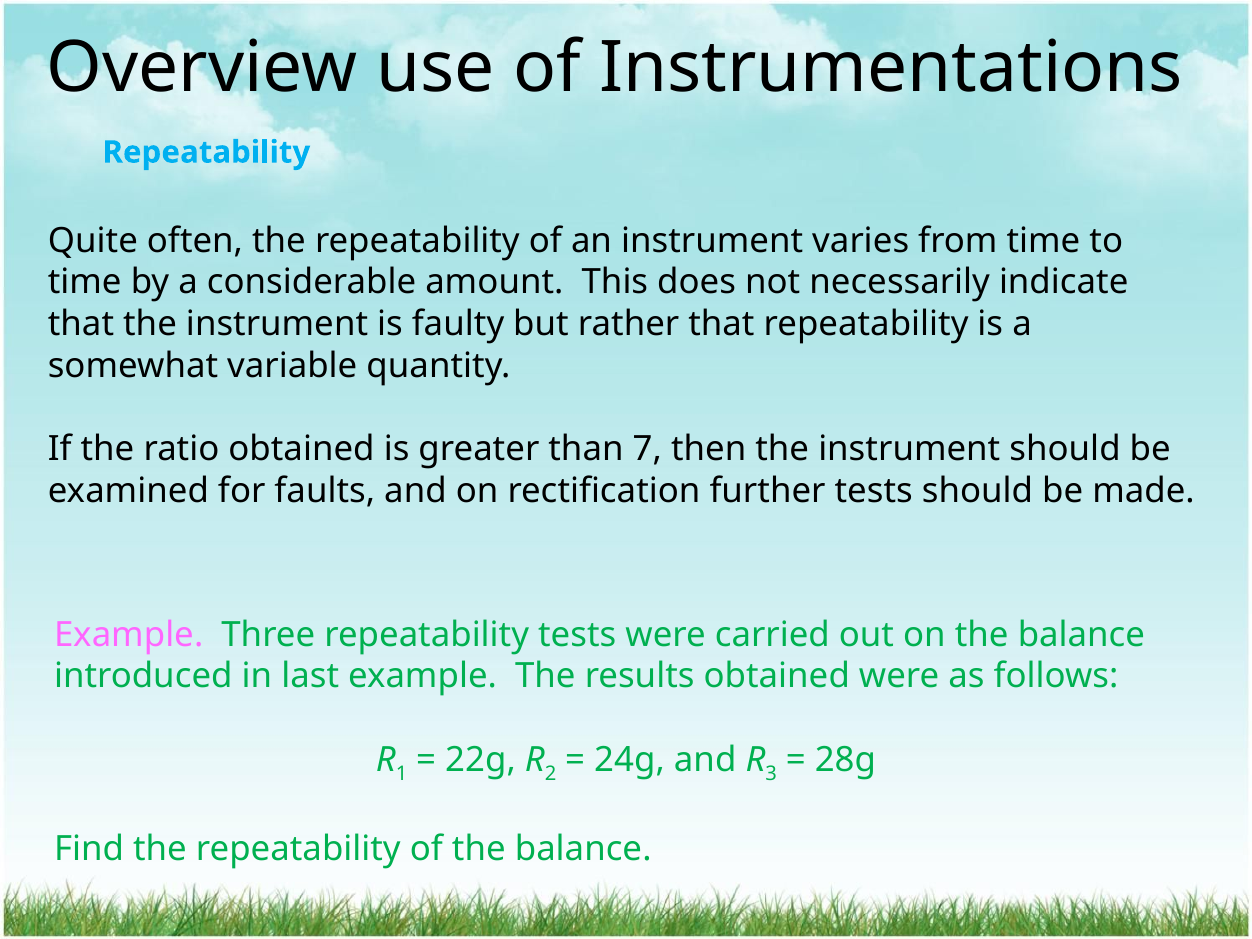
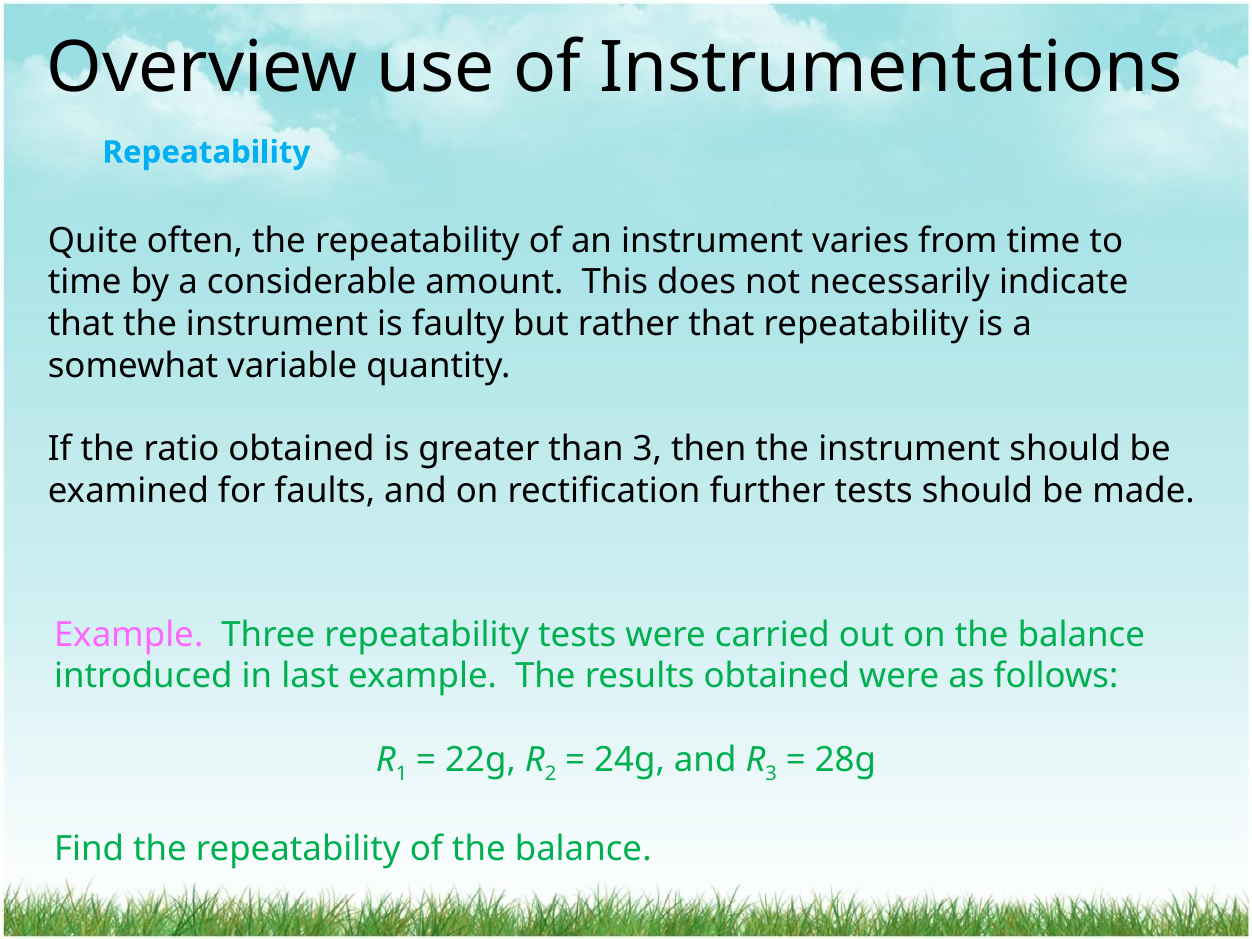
than 7: 7 -> 3
